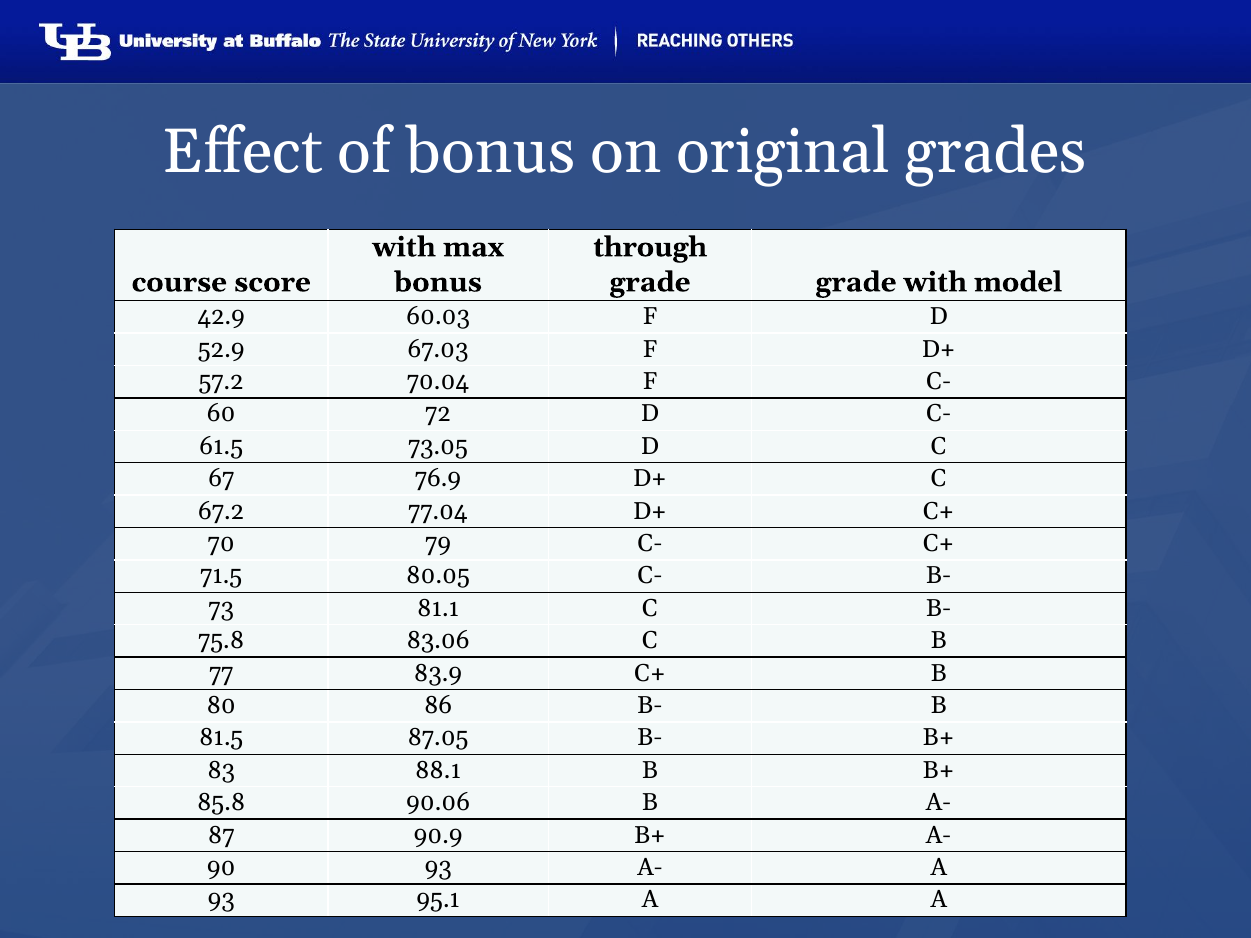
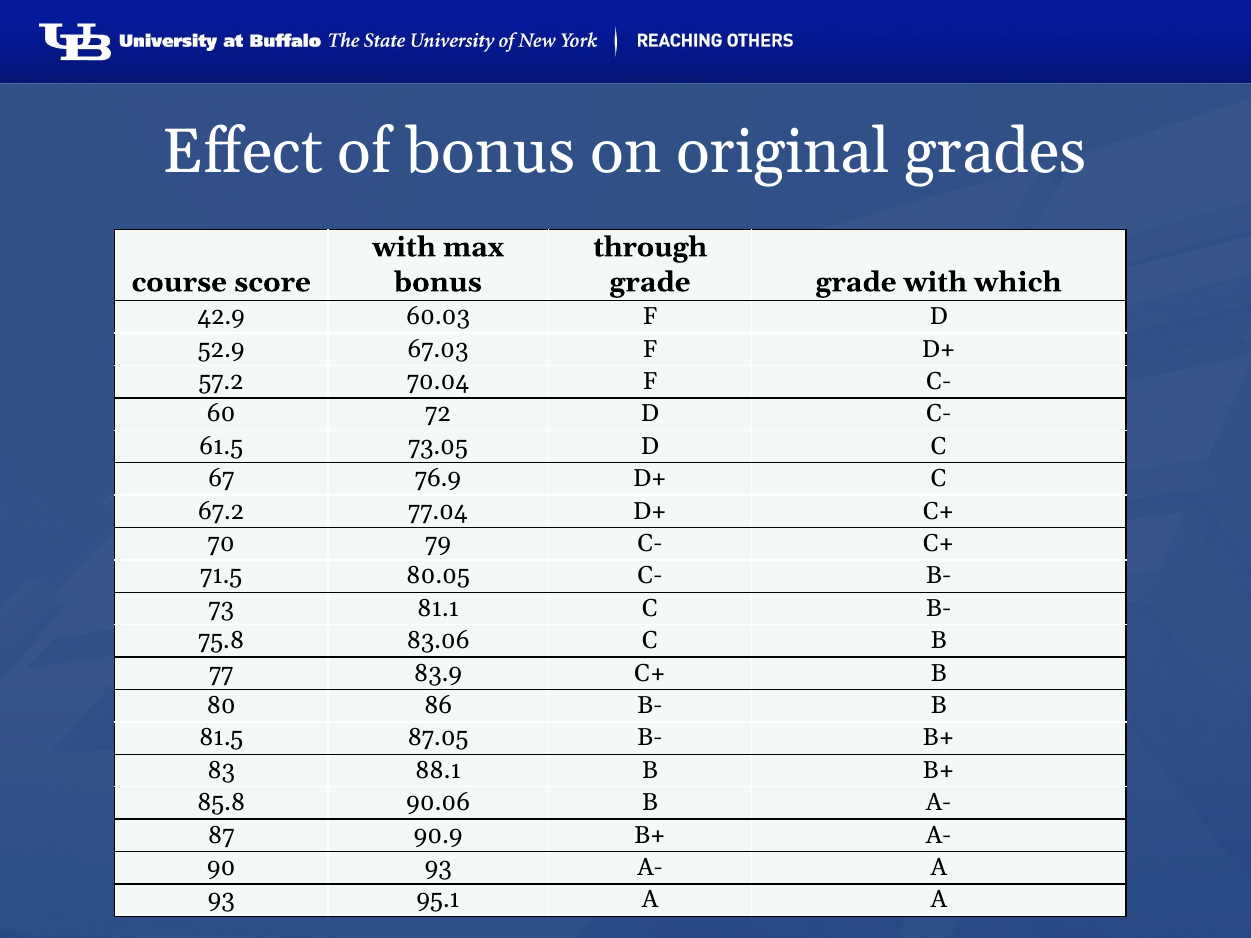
model: model -> which
